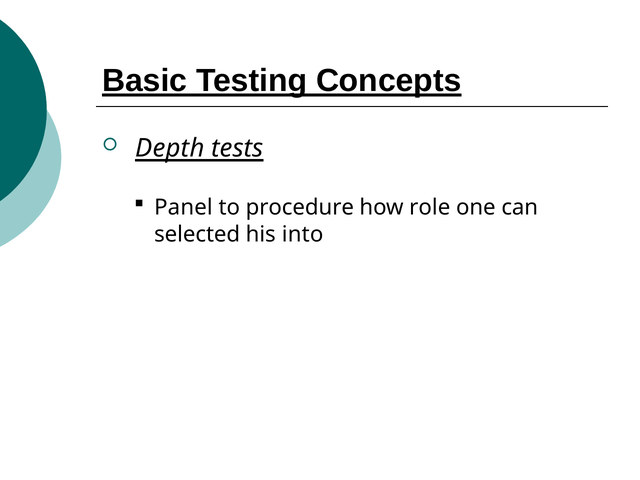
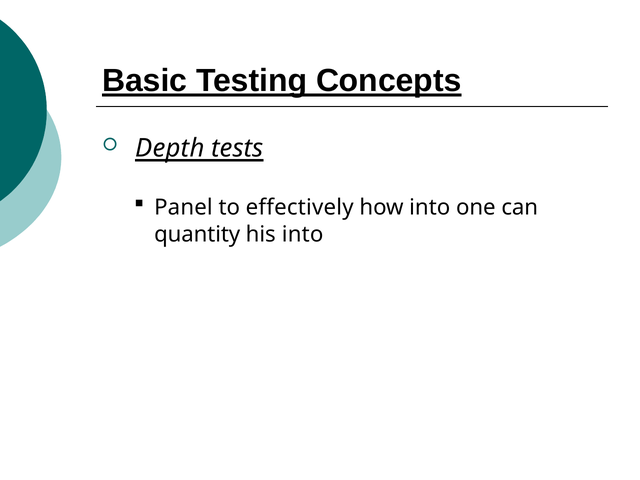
procedure: procedure -> effectively
how role: role -> into
selected: selected -> quantity
